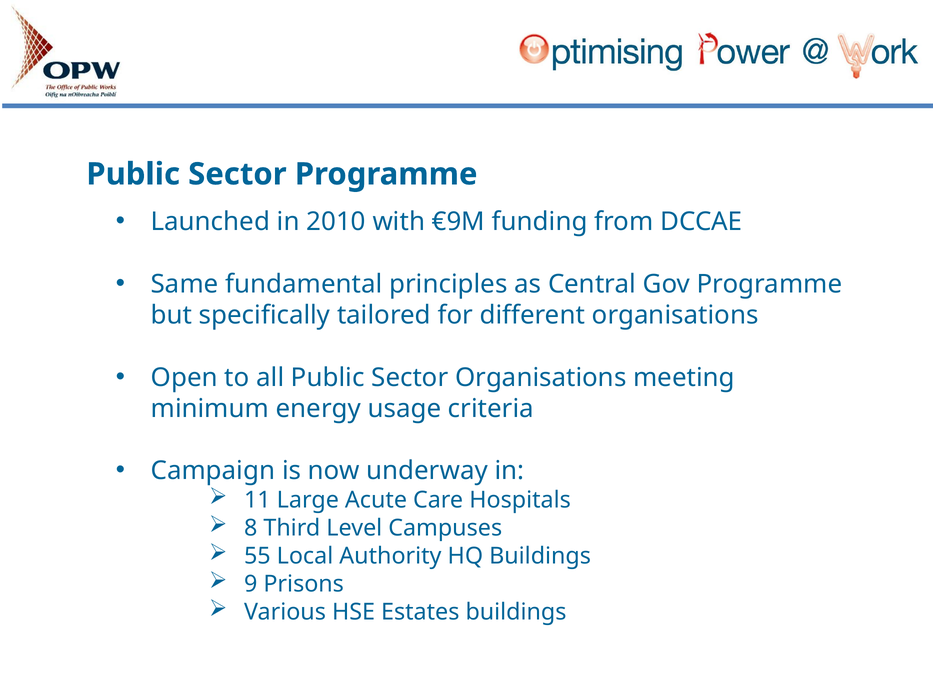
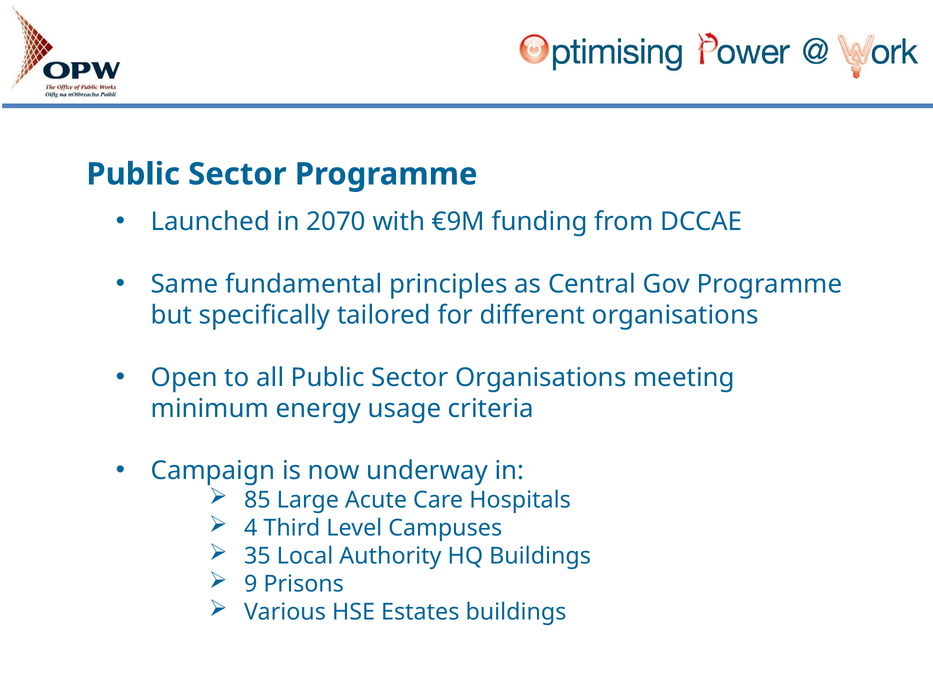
2010: 2010 -> 2070
11: 11 -> 85
8: 8 -> 4
55: 55 -> 35
